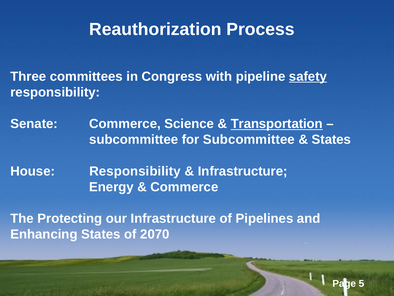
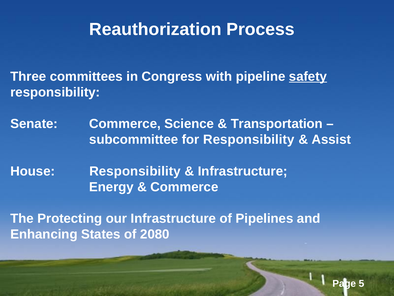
Transportation underline: present -> none
for Subcommittee: Subcommittee -> Responsibility
States at (331, 139): States -> Assist
2070: 2070 -> 2080
